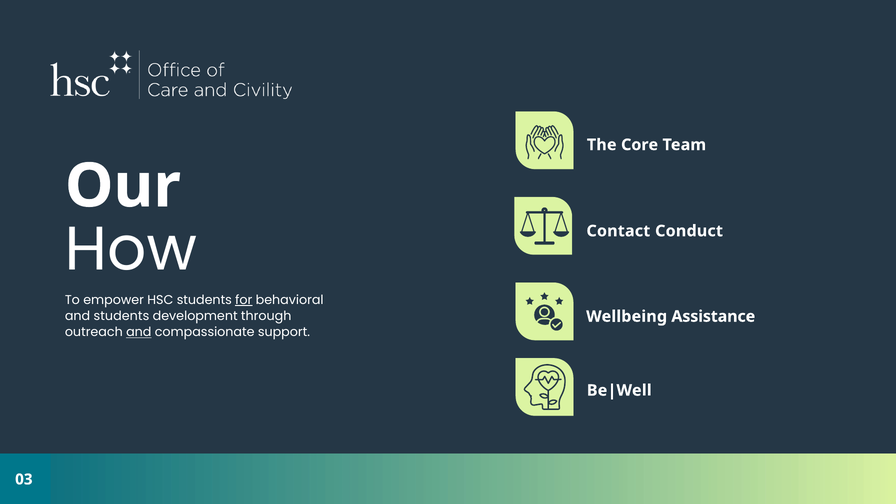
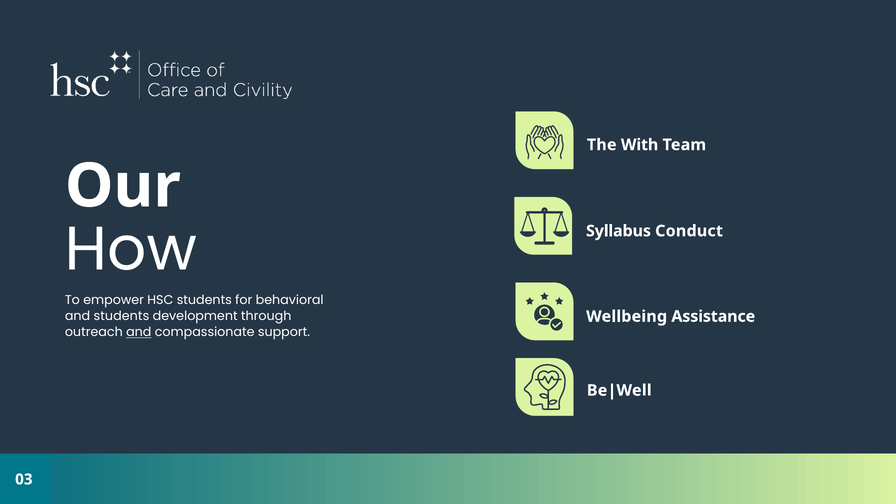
Core: Core -> With
Contact: Contact -> Syllabus
for underline: present -> none
